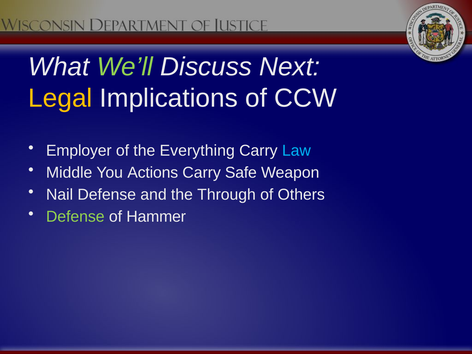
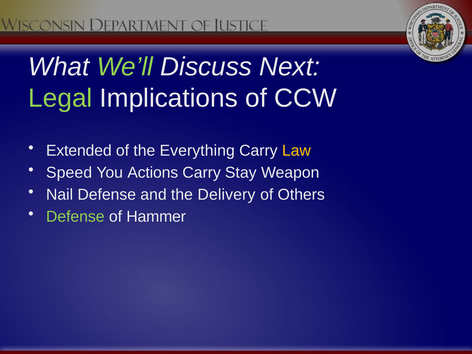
Legal colour: yellow -> light green
Employer: Employer -> Extended
Law colour: light blue -> yellow
Middle: Middle -> Speed
Safe: Safe -> Stay
Through: Through -> Delivery
